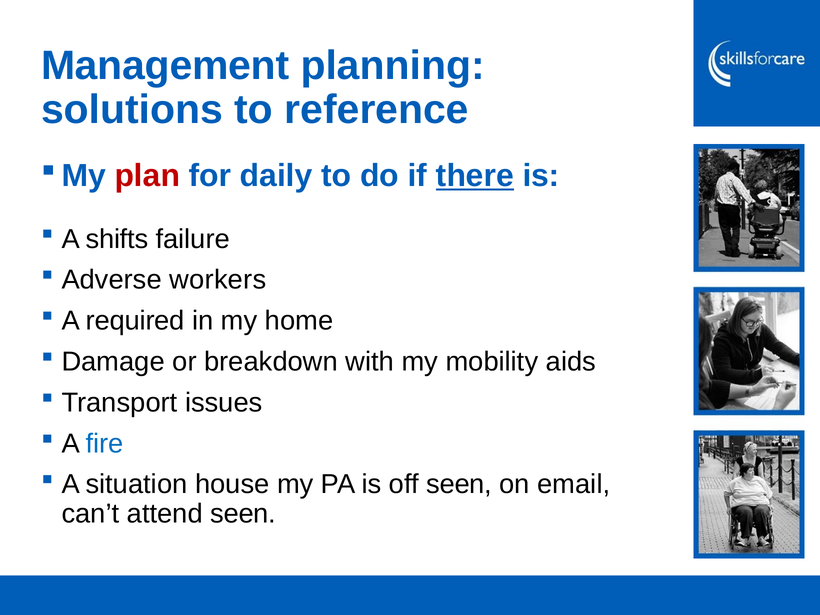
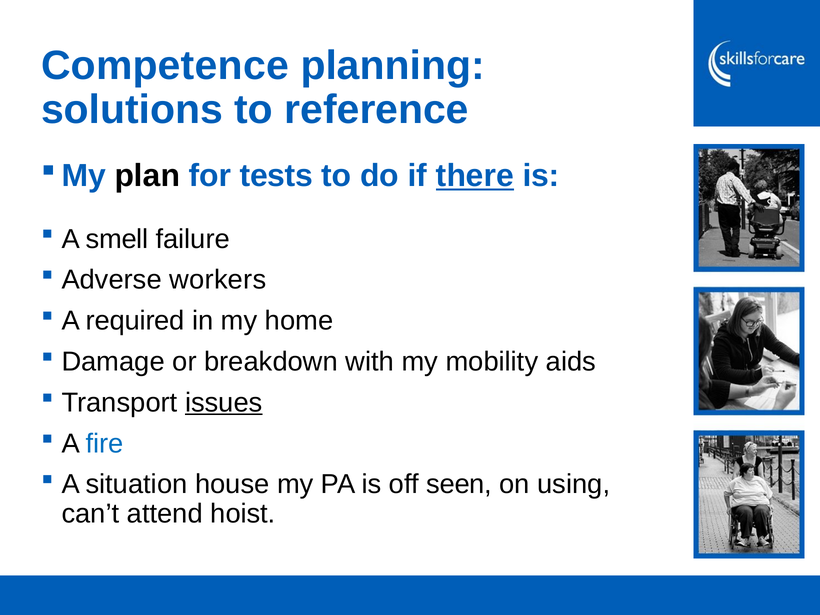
Management: Management -> Competence
plan colour: red -> black
daily: daily -> tests
shifts: shifts -> smell
issues underline: none -> present
email: email -> using
attend seen: seen -> hoist
